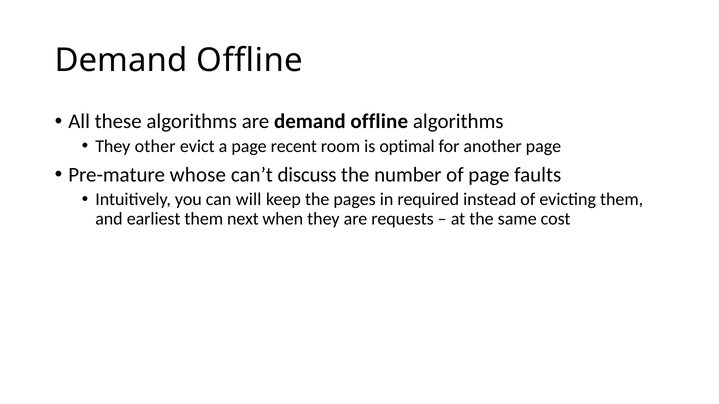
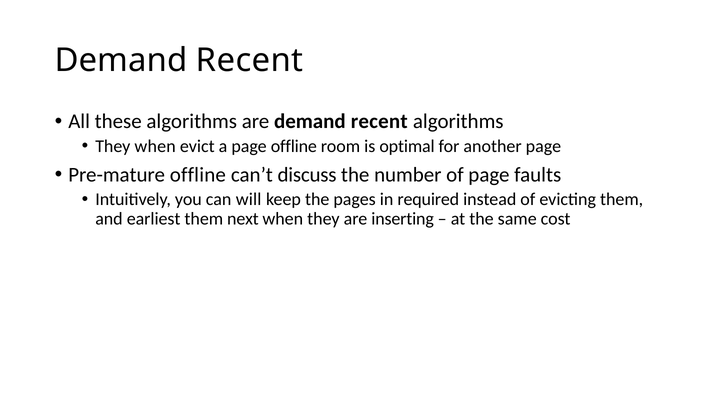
Offline at (250, 60): Offline -> Recent
are demand offline: offline -> recent
They other: other -> when
page recent: recent -> offline
Pre-mature whose: whose -> offline
requests: requests -> inserting
